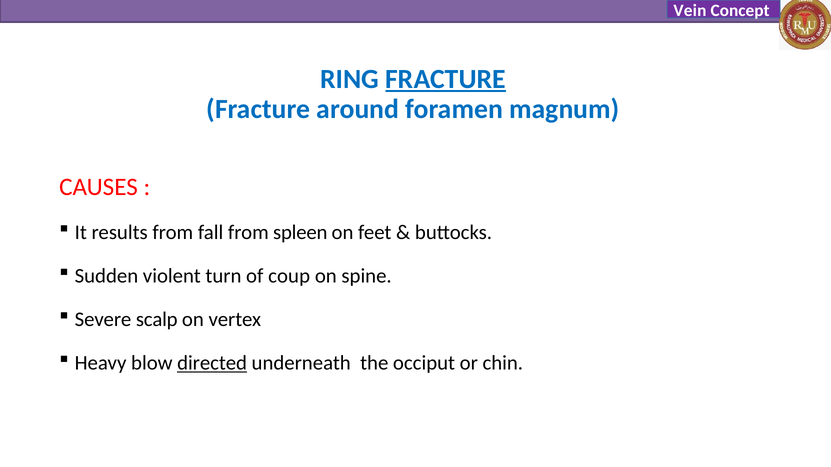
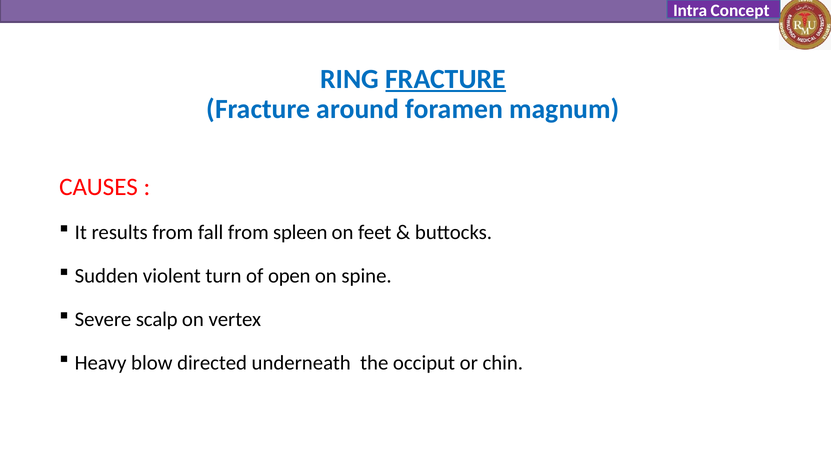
Vein: Vein -> Intra
coup: coup -> open
directed underline: present -> none
